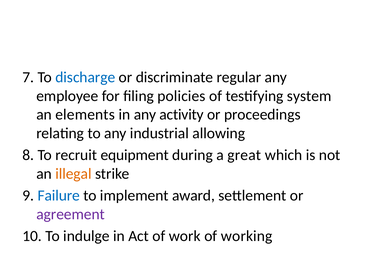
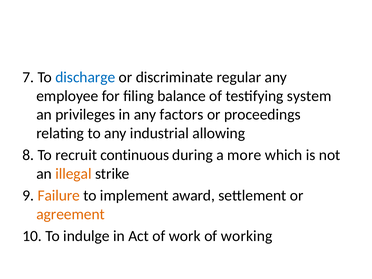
policies: policies -> balance
elements: elements -> privileges
activity: activity -> factors
equipment: equipment -> continuous
great: great -> more
Failure colour: blue -> orange
agreement colour: purple -> orange
